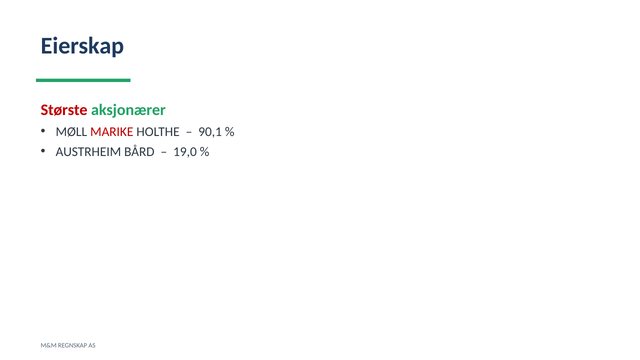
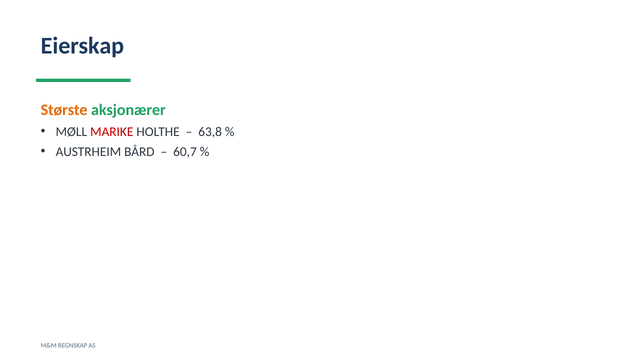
Største colour: red -> orange
90,1: 90,1 -> 63,8
19,0: 19,0 -> 60,7
